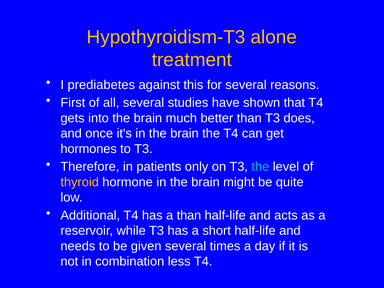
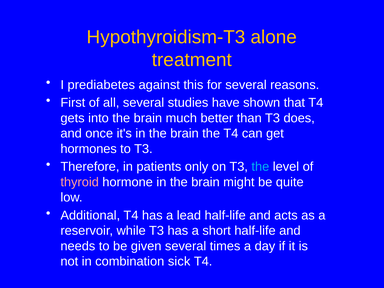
thyroid colour: yellow -> pink
a than: than -> lead
less: less -> sick
